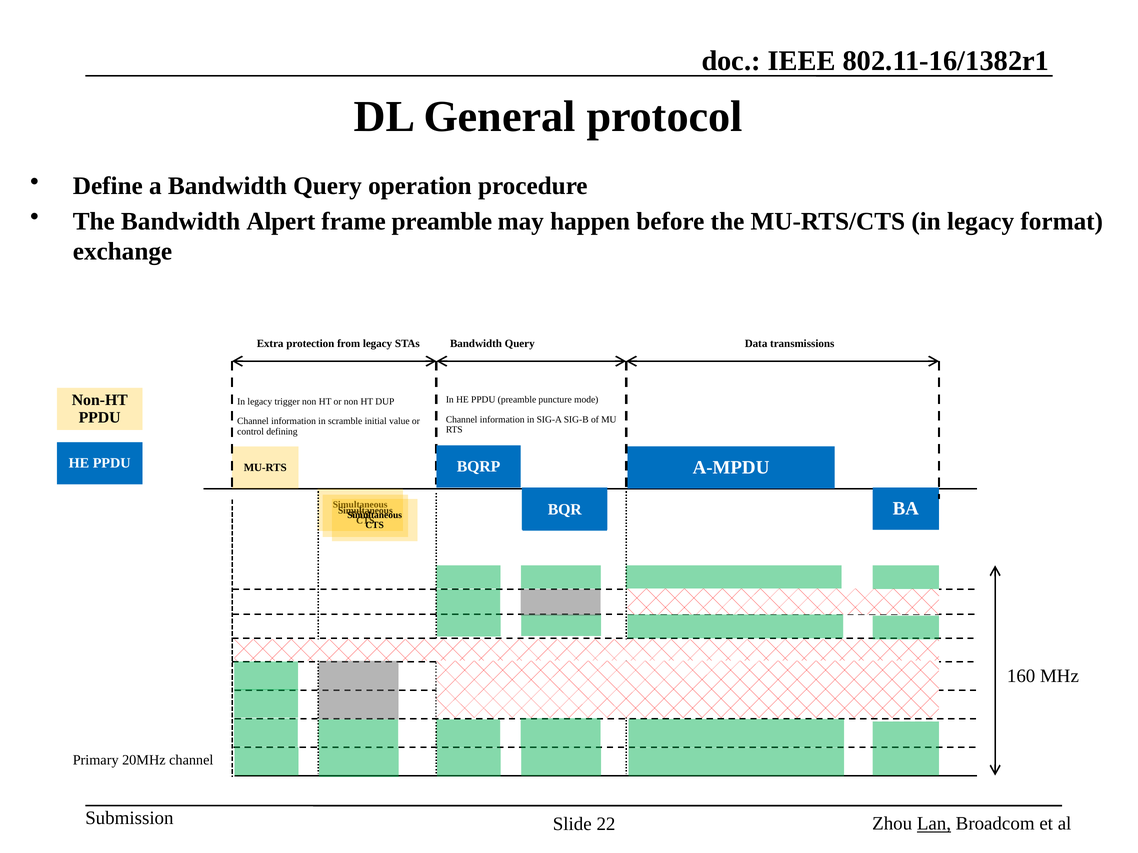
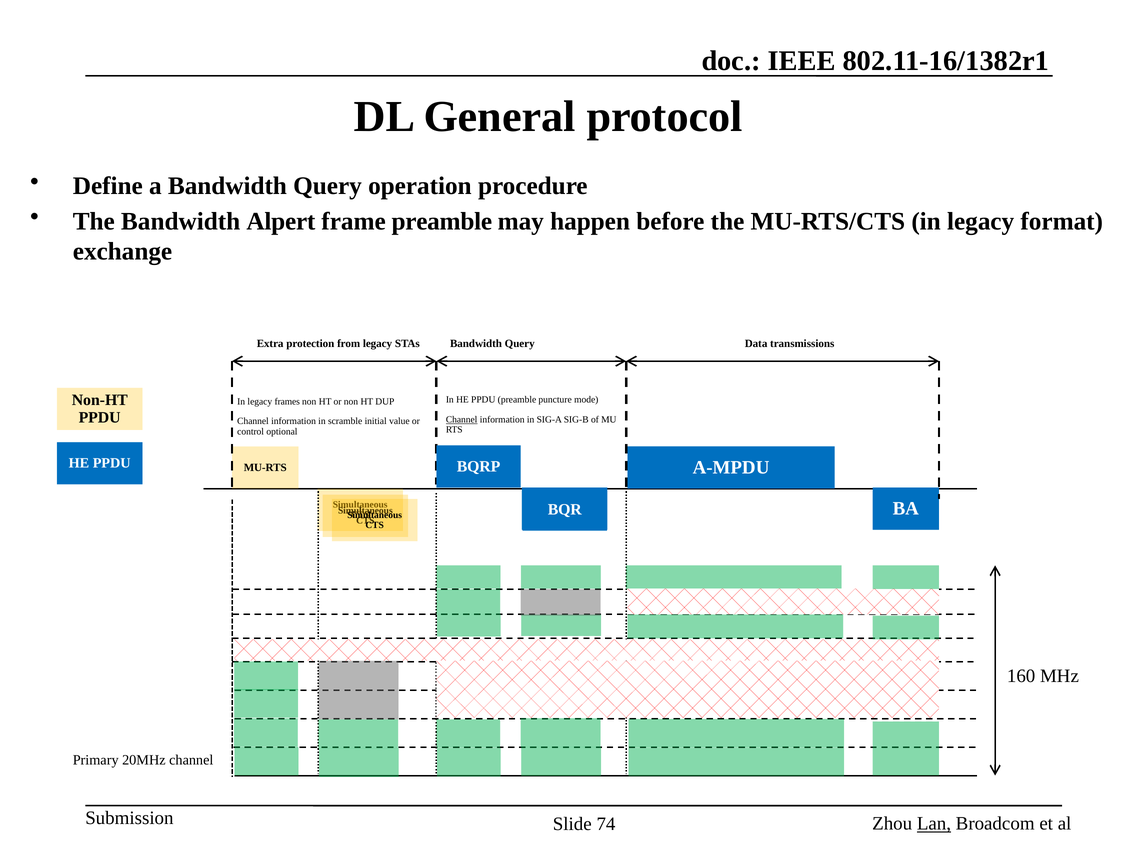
trigger: trigger -> frames
Channel at (462, 420) underline: none -> present
defining: defining -> optional
22: 22 -> 74
